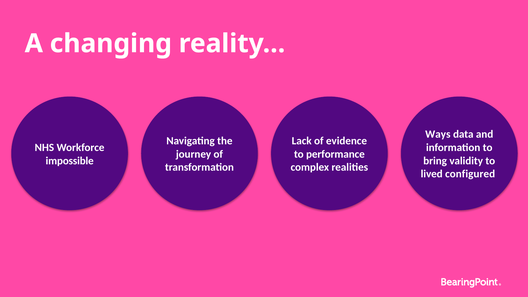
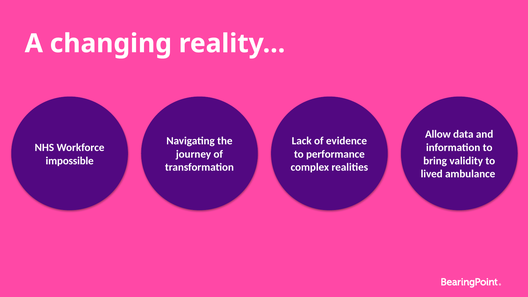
Ways: Ways -> Allow
configured: configured -> ambulance
